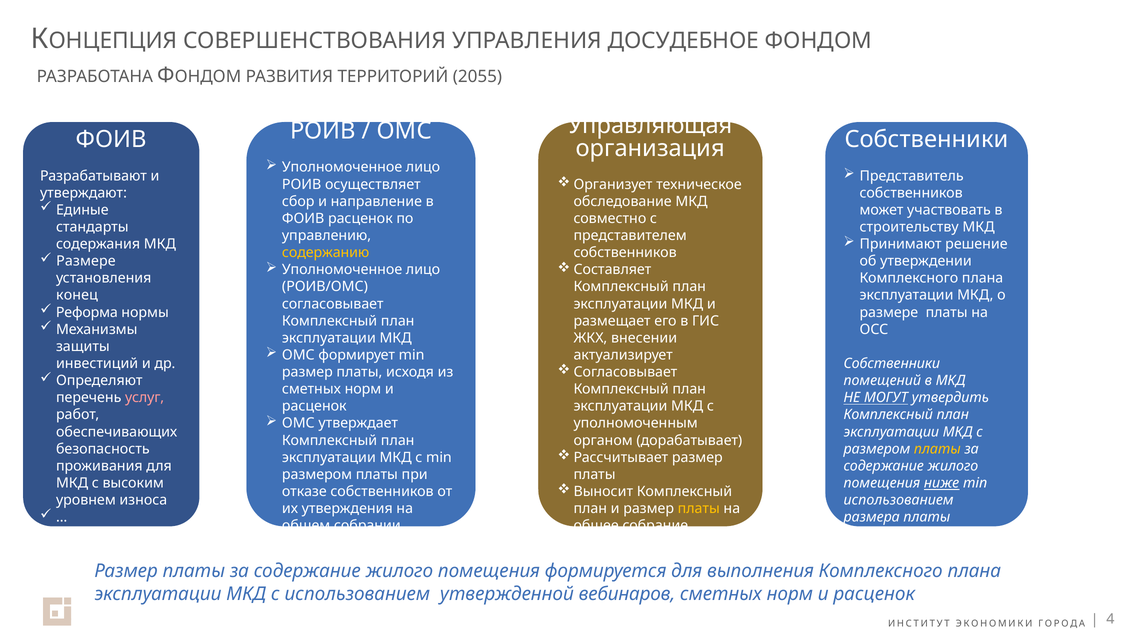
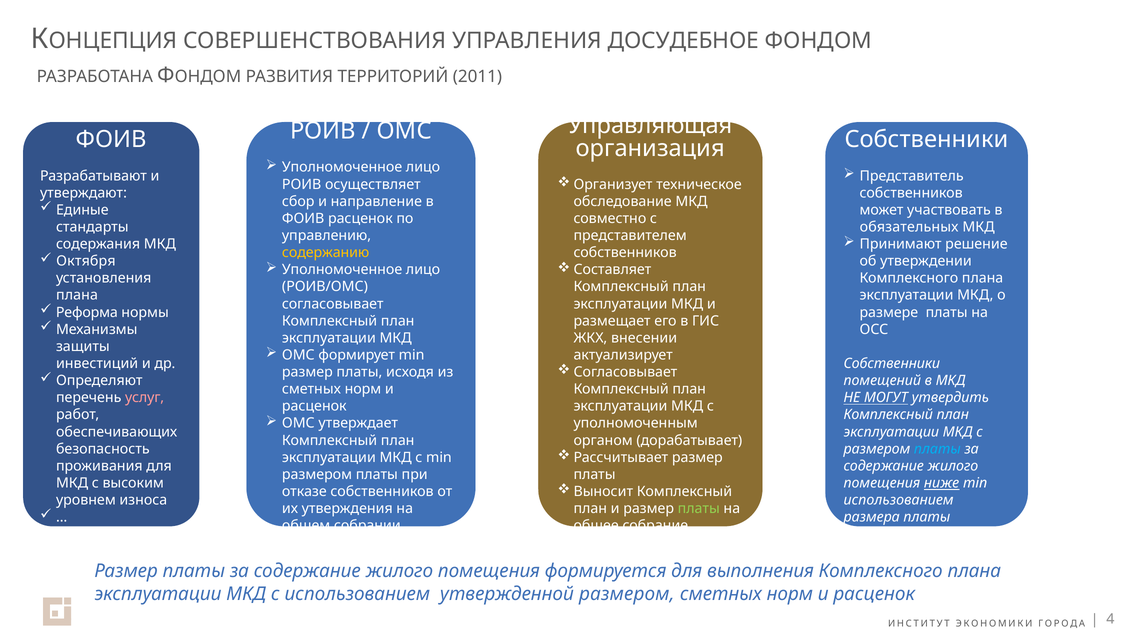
2055: 2055 -> 2011
строительству: строительству -> обязательных
Размере at (86, 261): Размере -> Октября
конец at (77, 295): конец -> плана
платы at (937, 449) colour: yellow -> light blue
платы at (699, 509) colour: yellow -> light green
утвержденной вебинаров: вебинаров -> размером
